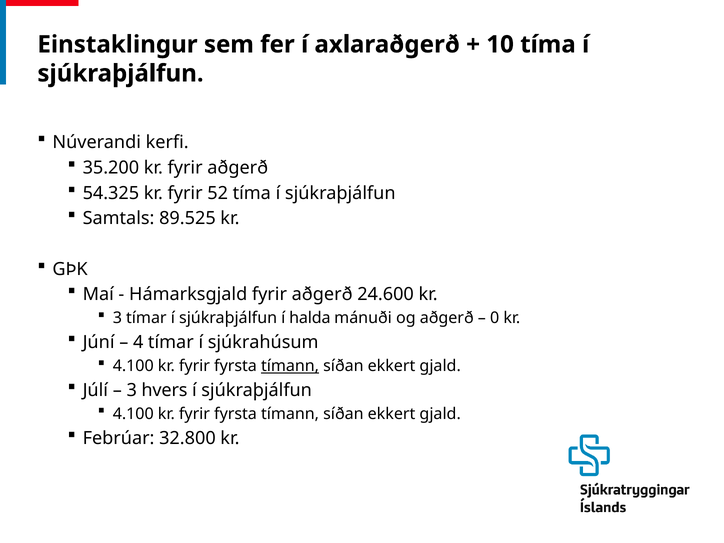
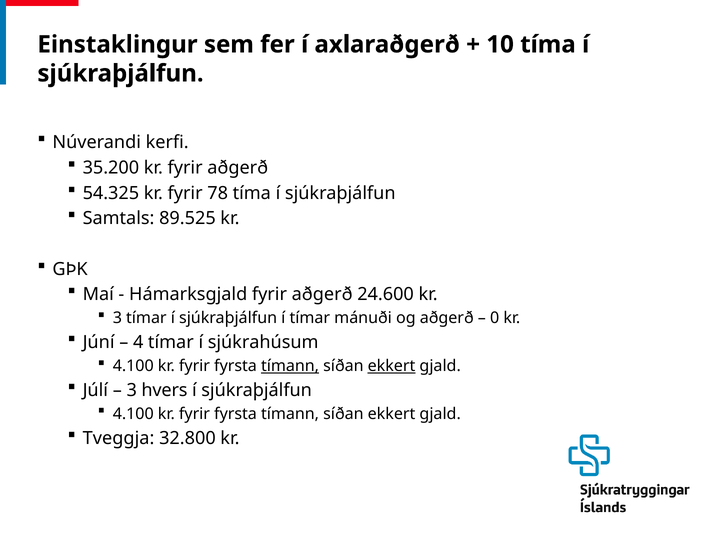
52: 52 -> 78
í halda: halda -> tímar
ekkert at (392, 366) underline: none -> present
Febrúar: Febrúar -> Tveggja
